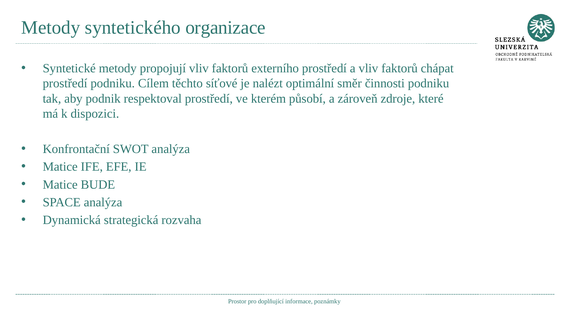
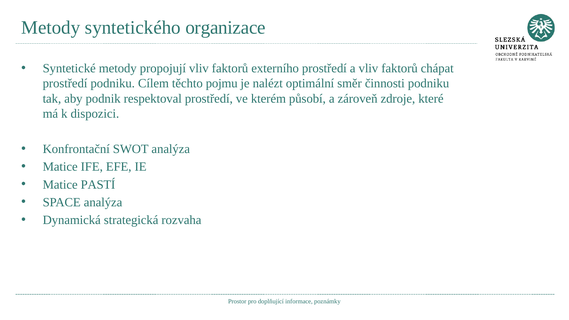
síťové: síťové -> pojmu
BUDE: BUDE -> PASTÍ
